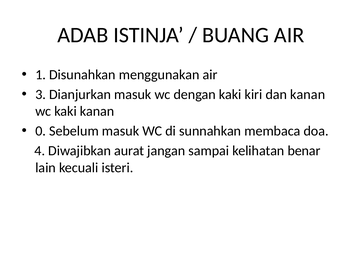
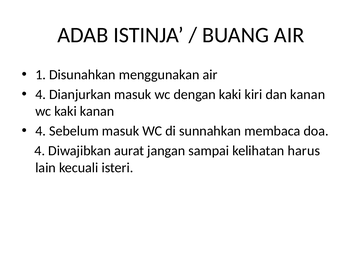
3 at (41, 94): 3 -> 4
0 at (41, 131): 0 -> 4
benar: benar -> harus
